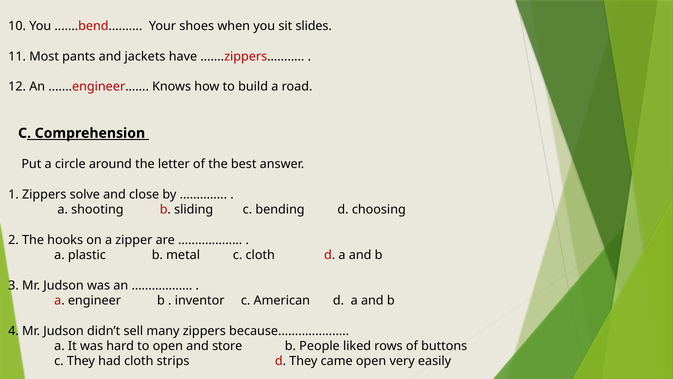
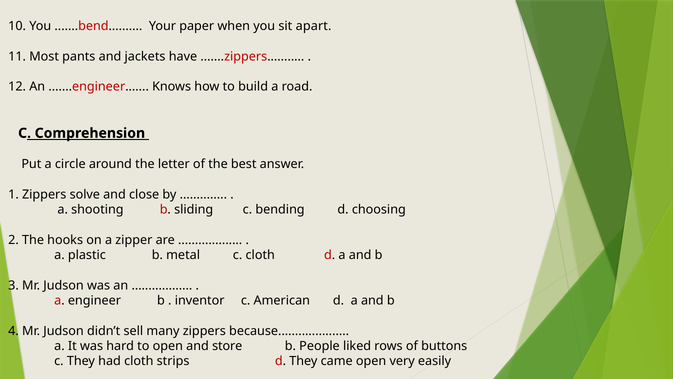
shoes: shoes -> paper
slides: slides -> apart
